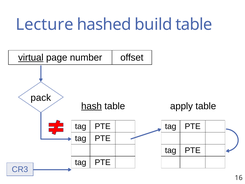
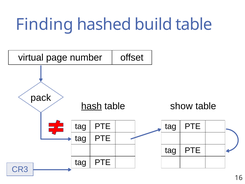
Lecture: Lecture -> Finding
virtual underline: present -> none
apply: apply -> show
